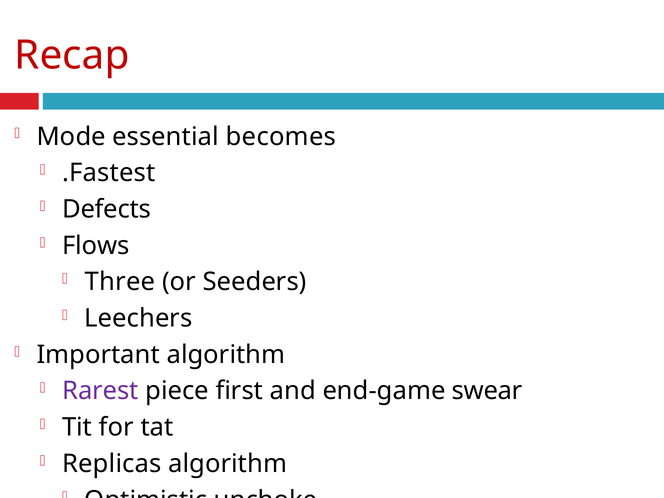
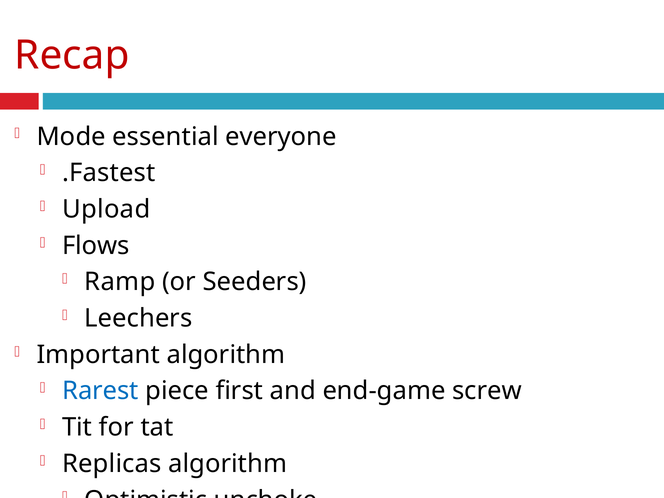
becomes: becomes -> everyone
Defects: Defects -> Upload
Three: Three -> Ramp
Rarest colour: purple -> blue
swear: swear -> screw
